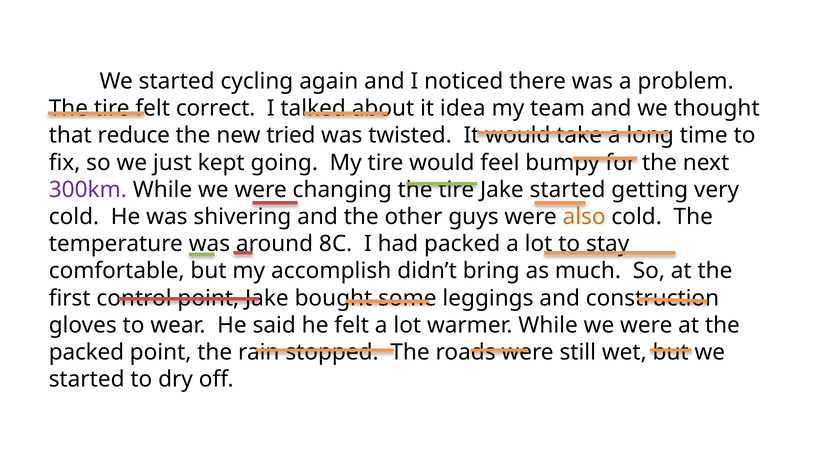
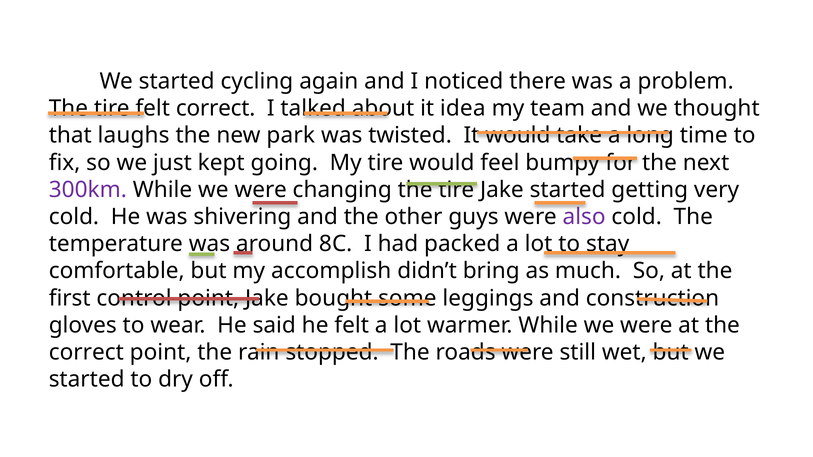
reduce: reduce -> laughs
tried: tried -> park
also colour: orange -> purple
packed at (86, 353): packed -> correct
